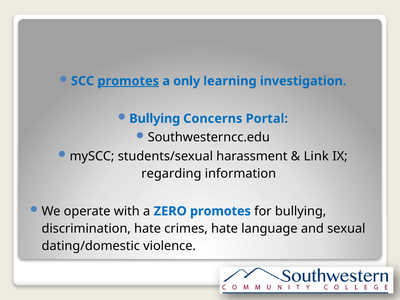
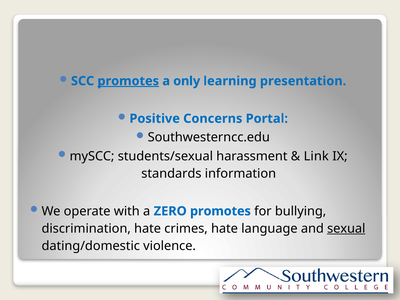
investigation: investigation -> presentation
Bullying at (155, 119): Bullying -> Positive
regarding: regarding -> standards
sexual underline: none -> present
